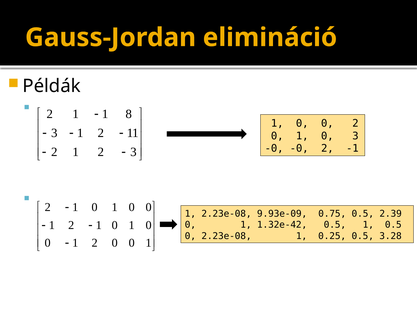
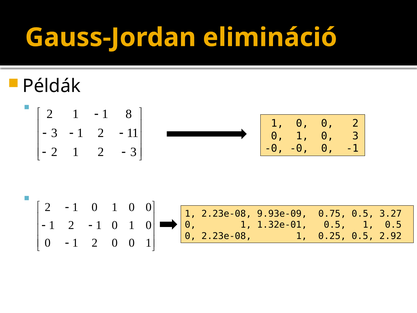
-0 2: 2 -> 0
2.39: 2.39 -> 3.27
1.32e-42: 1.32e-42 -> 1.32e-01
3.28: 3.28 -> 2.92
